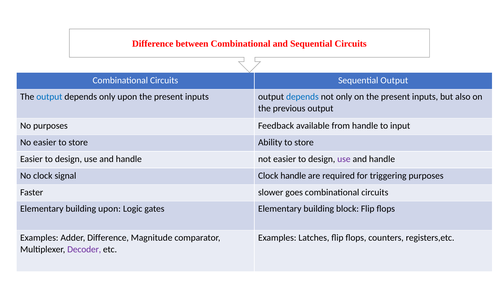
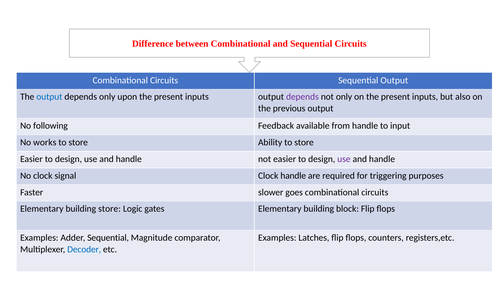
depends at (302, 97) colour: blue -> purple
No purposes: purposes -> following
No easier: easier -> works
building upon: upon -> store
Adder Difference: Difference -> Sequential
Decoder colour: purple -> blue
